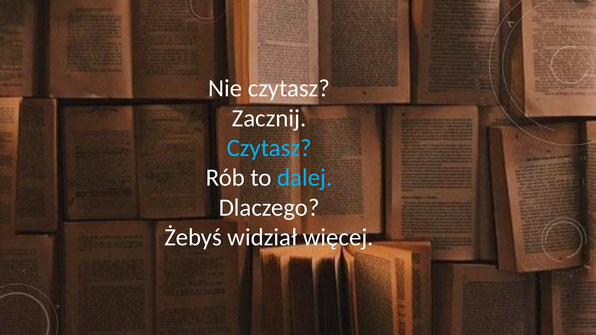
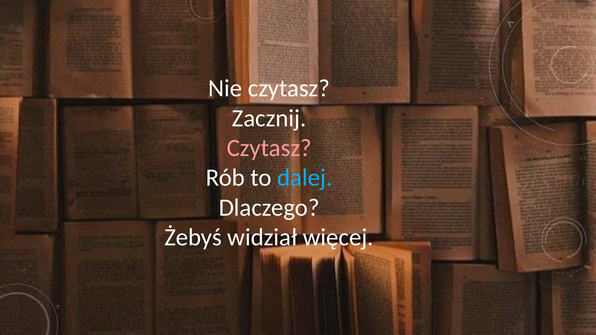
Czytasz at (269, 148) colour: light blue -> pink
